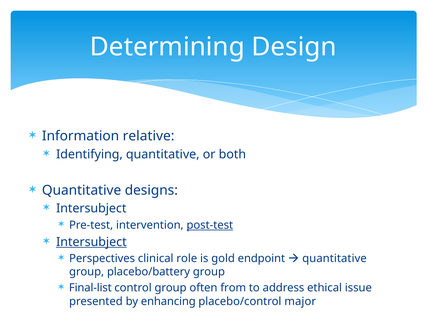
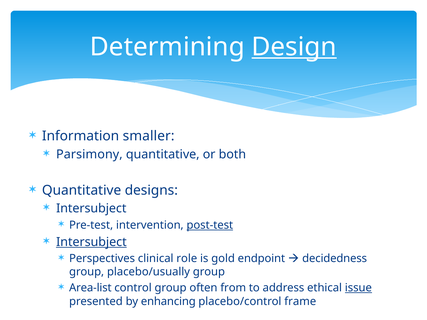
Design underline: none -> present
relative: relative -> smaller
Identifying: Identifying -> Parsimony
quantitative at (335, 259): quantitative -> decidedness
placebo/battery: placebo/battery -> placebo/usually
Final-list: Final-list -> Area-list
issue underline: none -> present
major: major -> frame
